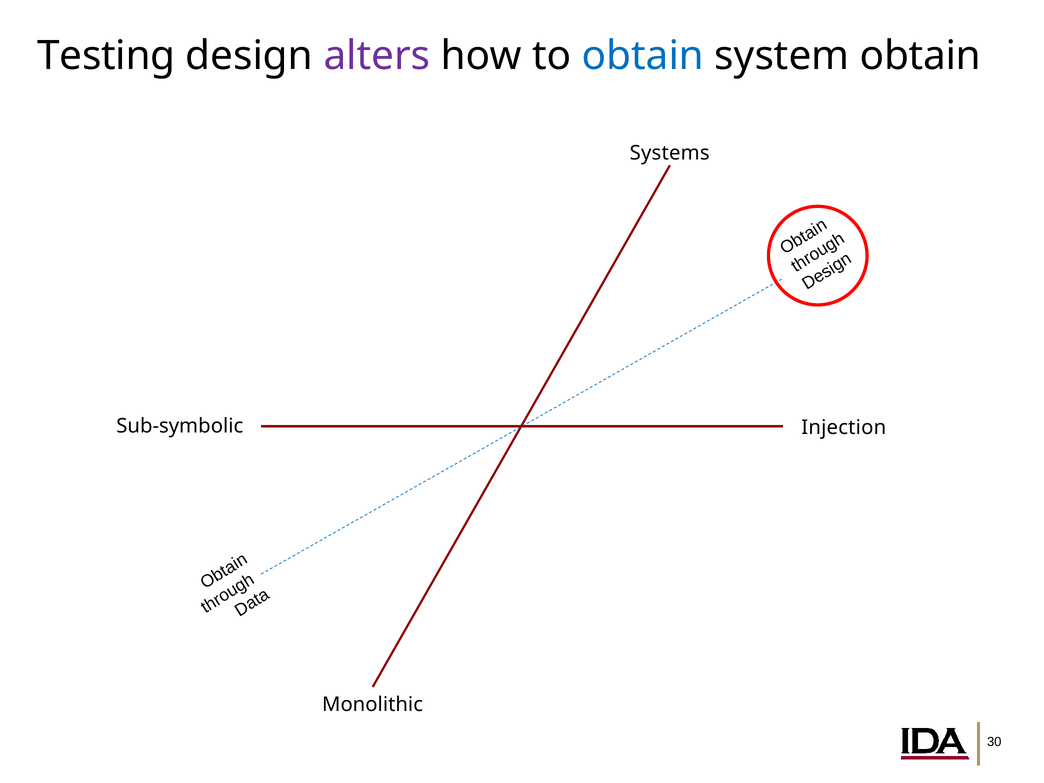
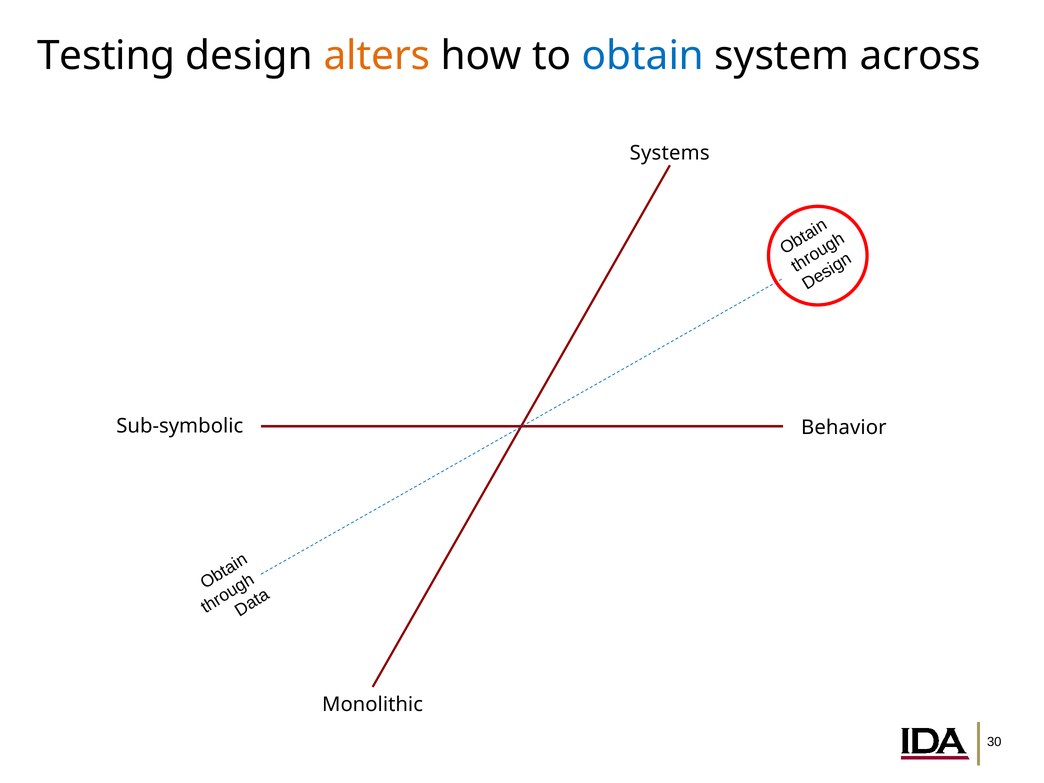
alters colour: purple -> orange
system obtain: obtain -> across
Injection: Injection -> Behavior
